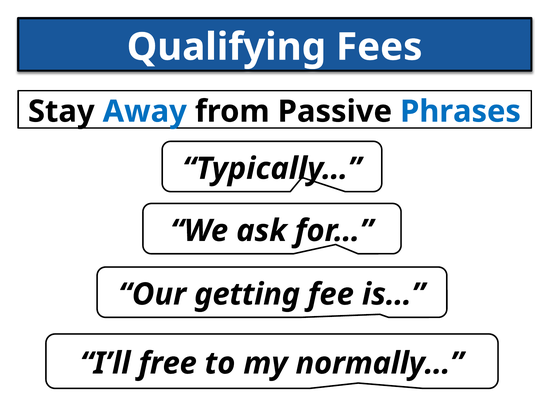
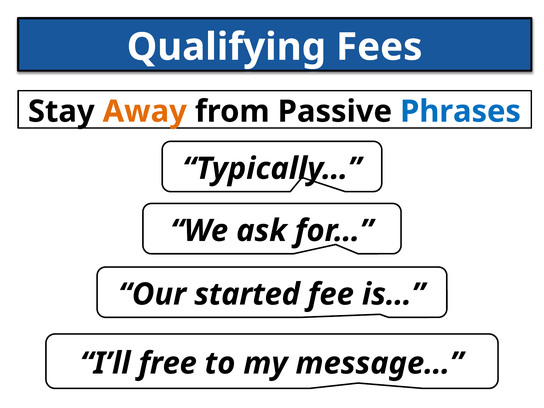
Away colour: blue -> orange
getting: getting -> started
normally…: normally… -> message…
